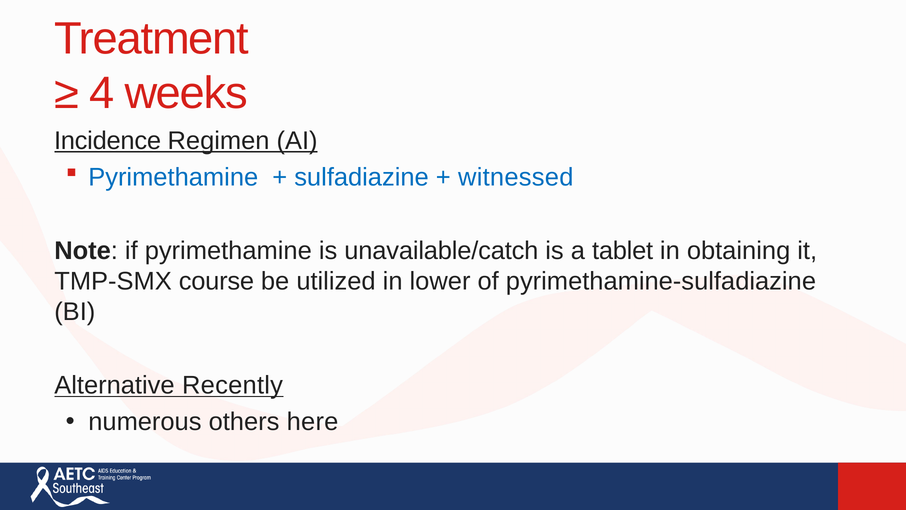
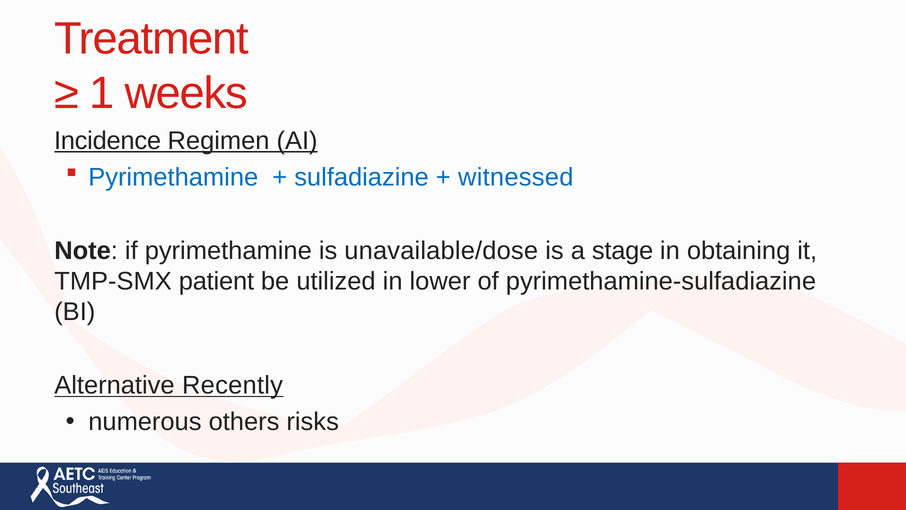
4: 4 -> 1
unavailable/catch: unavailable/catch -> unavailable/dose
tablet: tablet -> stage
course: course -> patient
here: here -> risks
